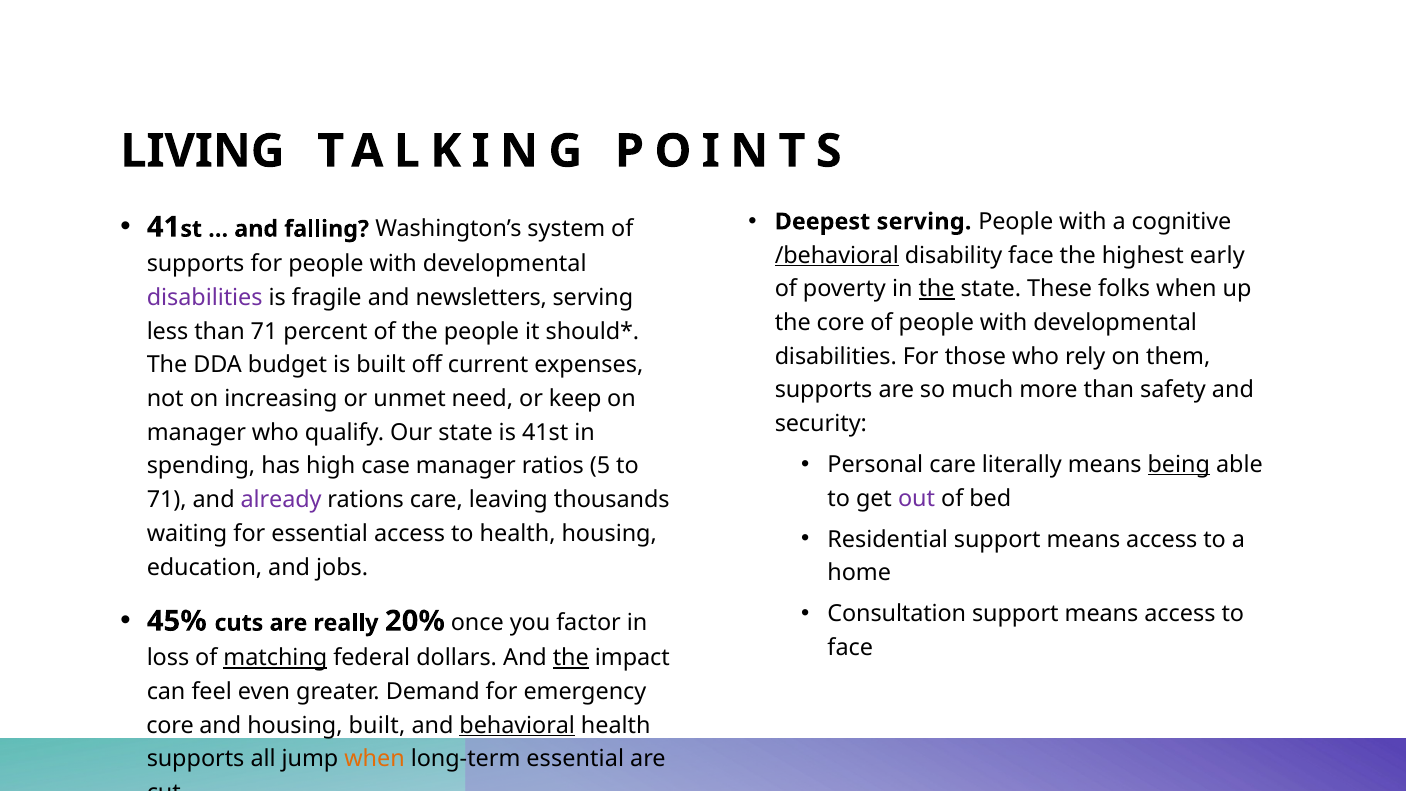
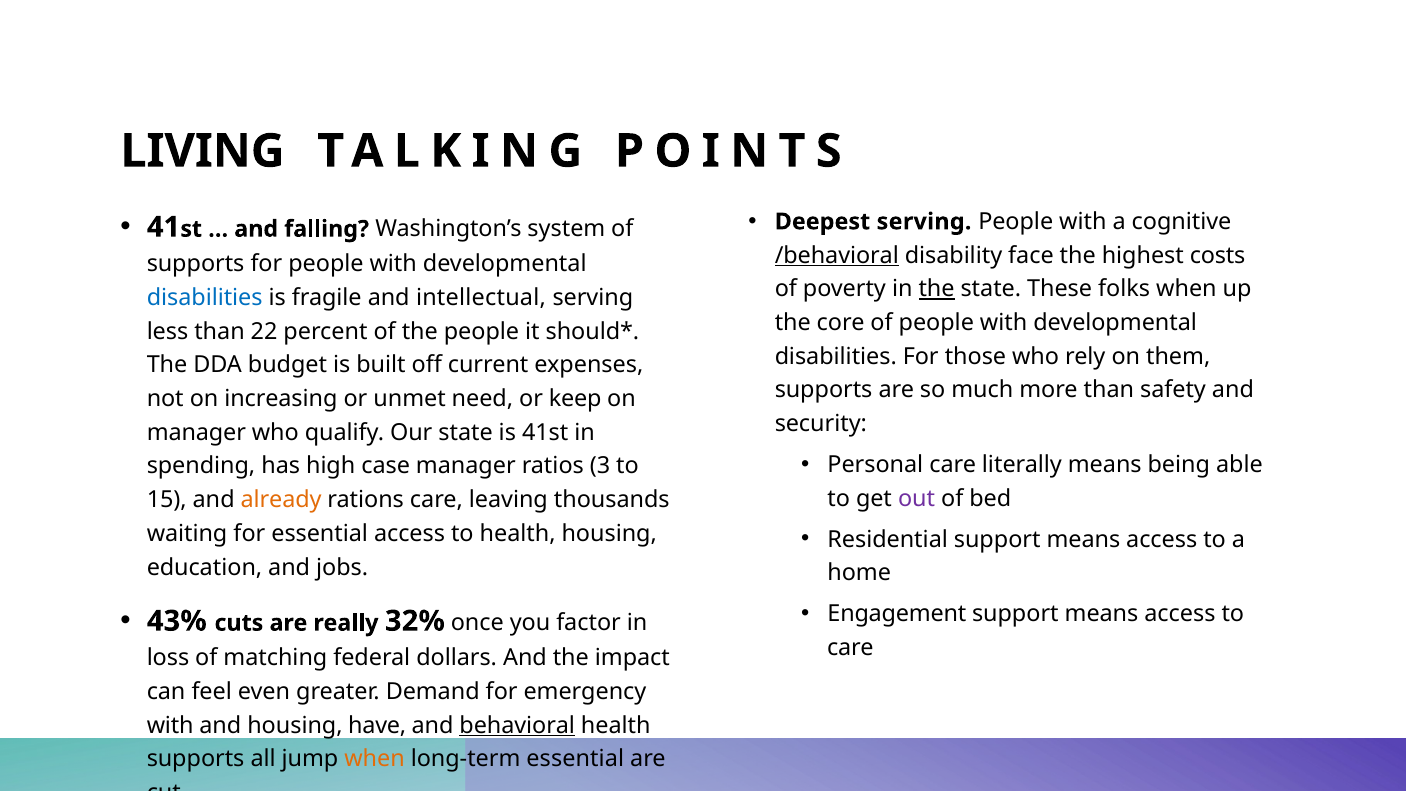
early: early -> costs
disabilities at (205, 298) colour: purple -> blue
newsletters: newsletters -> intellectual
than 71: 71 -> 22
being underline: present -> none
5: 5 -> 3
71 at (167, 500): 71 -> 15
already colour: purple -> orange
Consultation: Consultation -> Engagement
45%: 45% -> 43%
20%: 20% -> 32%
face at (850, 648): face -> care
matching underline: present -> none
the at (571, 658) underline: present -> none
core at (170, 725): core -> with
housing built: built -> have
